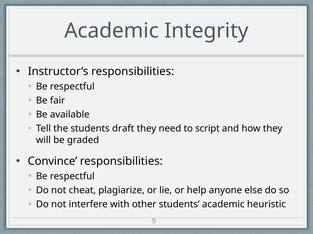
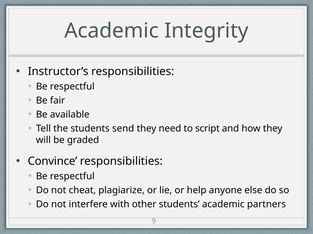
draft: draft -> send
heuristic: heuristic -> partners
